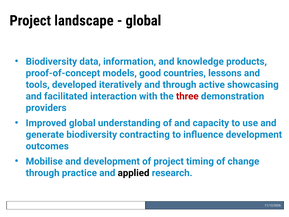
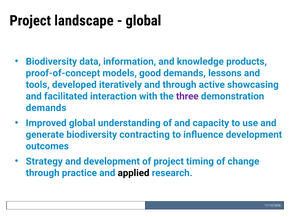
good countries: countries -> demands
three colour: red -> purple
providers at (46, 108): providers -> demands
Mobilise: Mobilise -> Strategy
